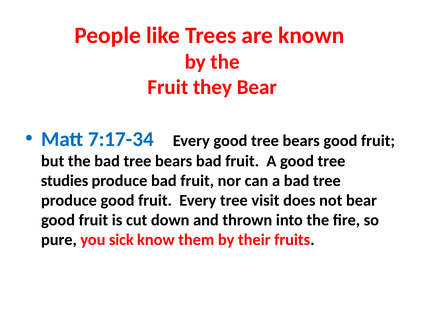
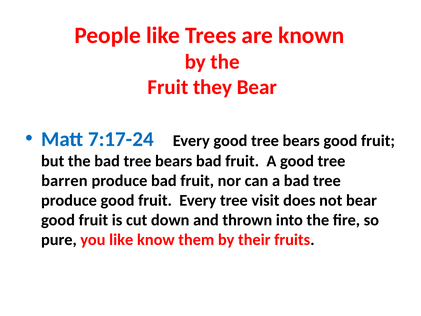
7:17-34: 7:17-34 -> 7:17-24
studies: studies -> barren
you sick: sick -> like
